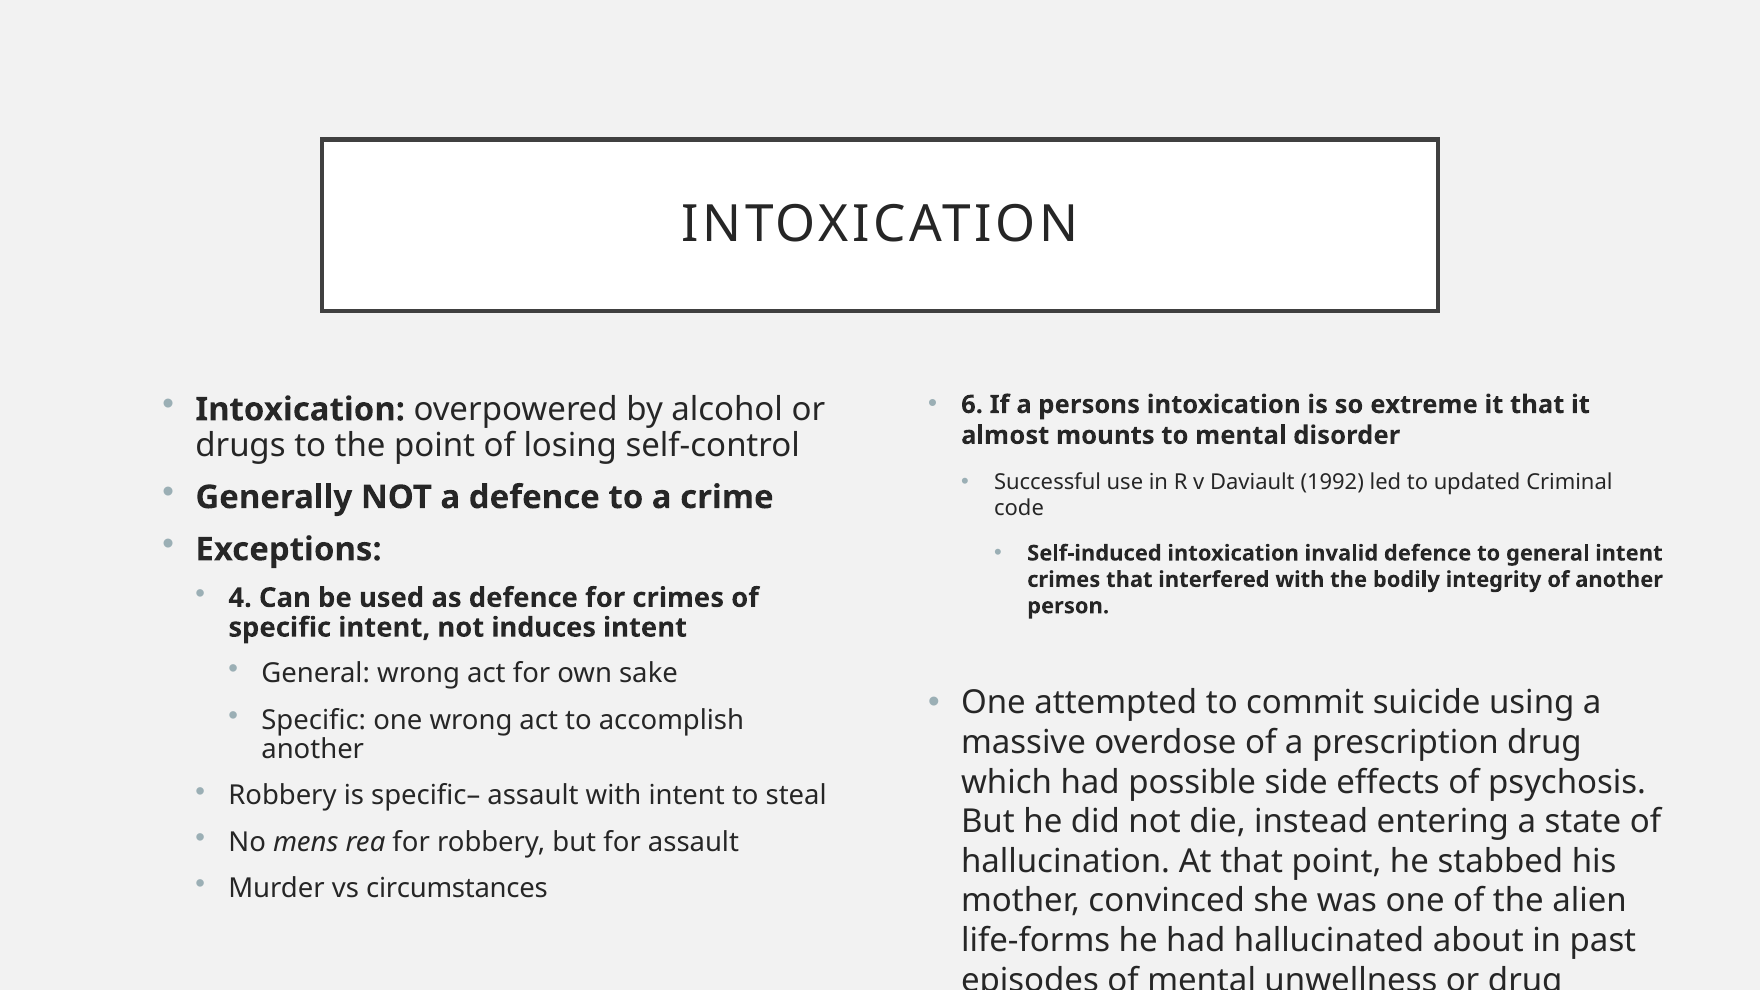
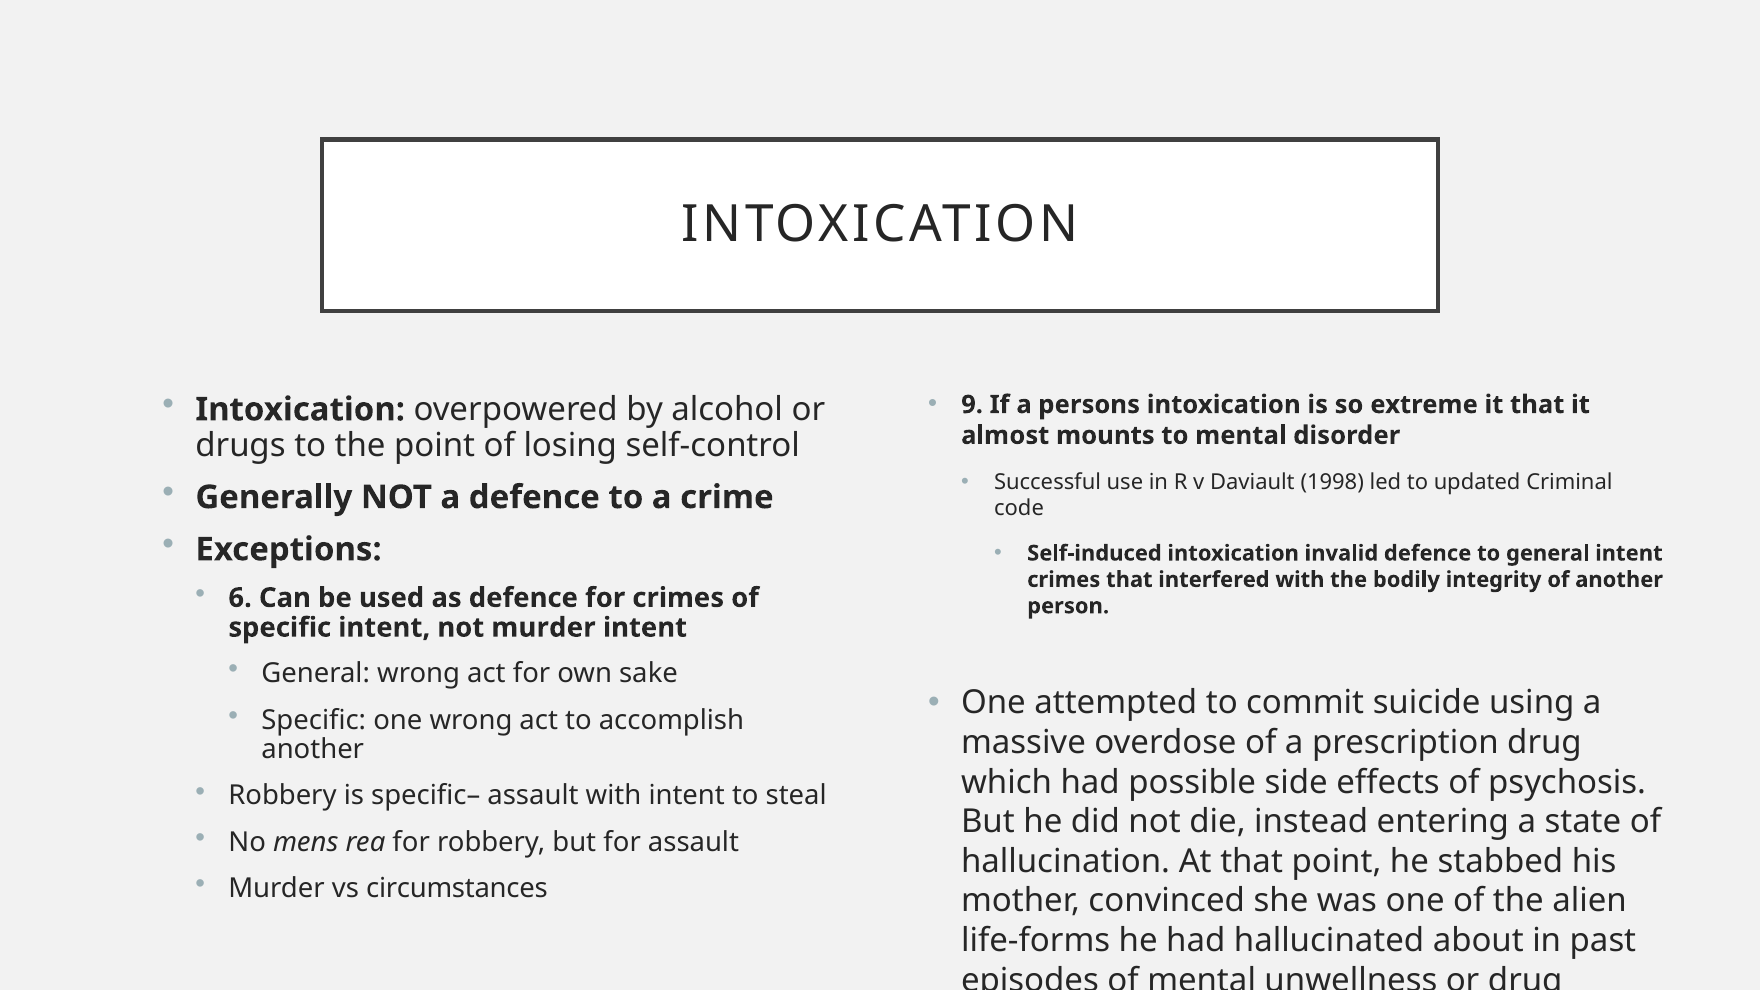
6: 6 -> 9
1992: 1992 -> 1998
4: 4 -> 6
not induces: induces -> murder
